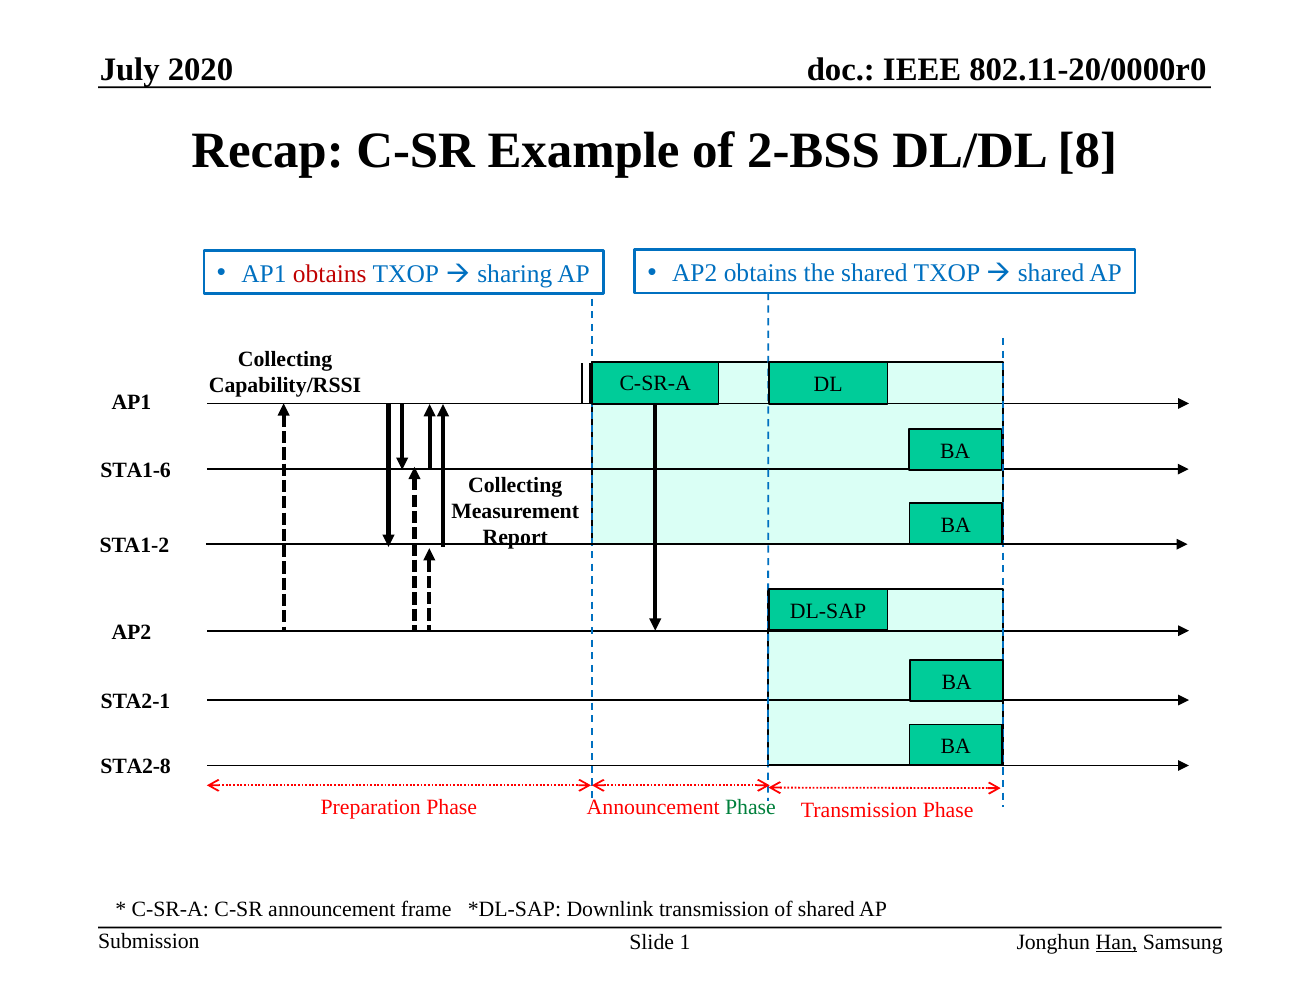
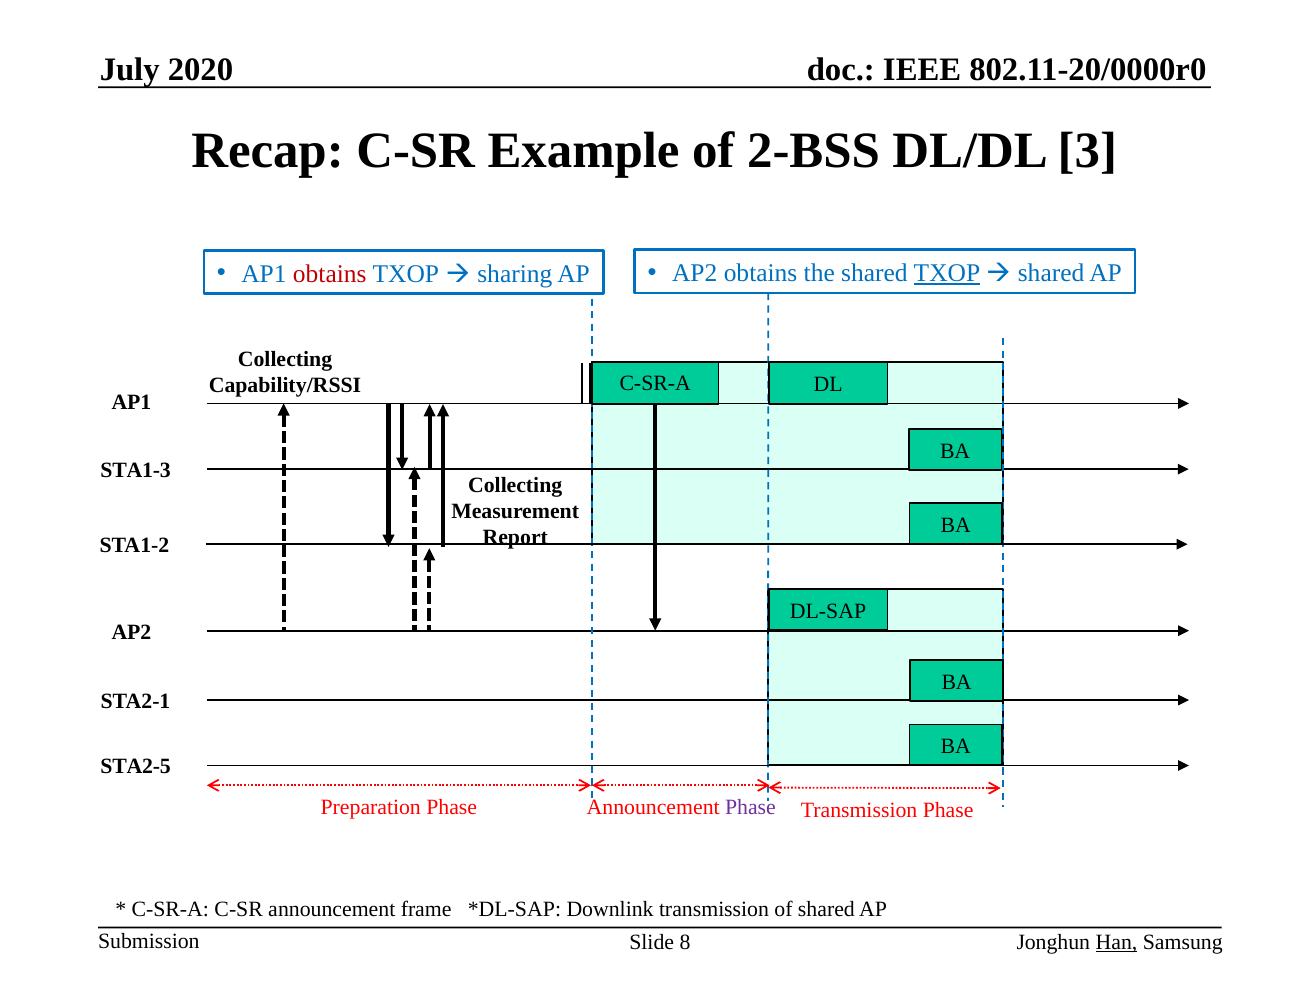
8: 8 -> 3
TXOP at (947, 273) underline: none -> present
STA1-6: STA1-6 -> STA1-3
STA2-8: STA2-8 -> STA2-5
Phase at (750, 807) colour: green -> purple
1: 1 -> 8
